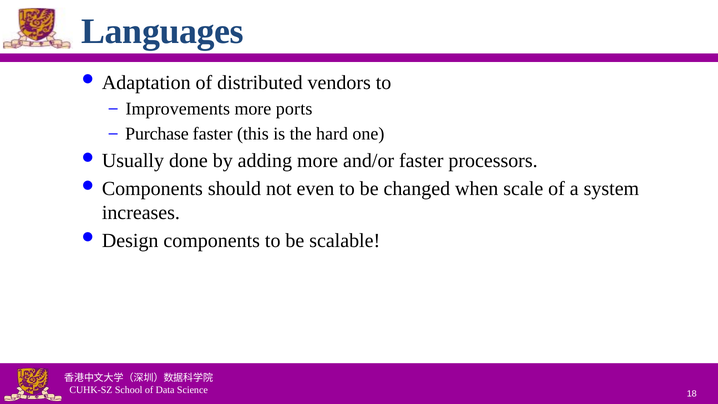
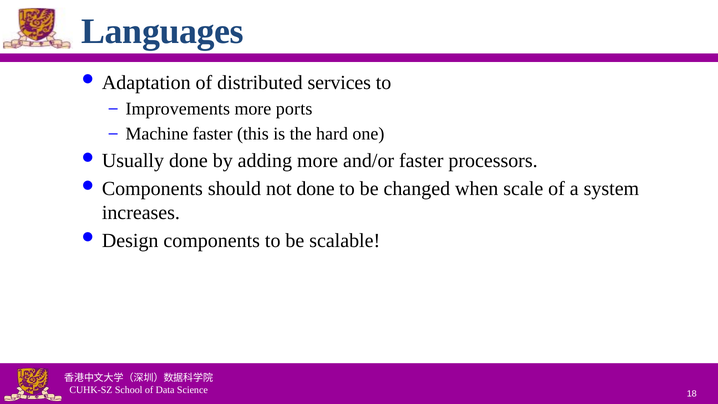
vendors: vendors -> services
Purchase: Purchase -> Machine
not even: even -> done
